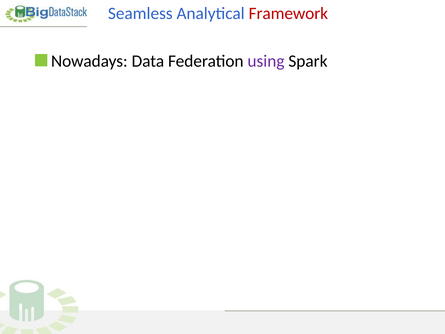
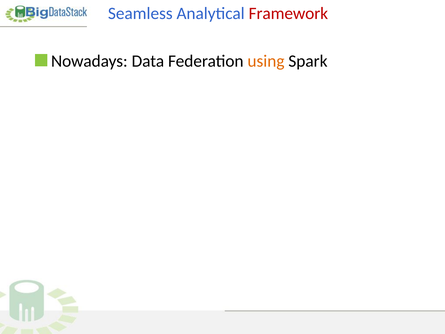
using colour: purple -> orange
